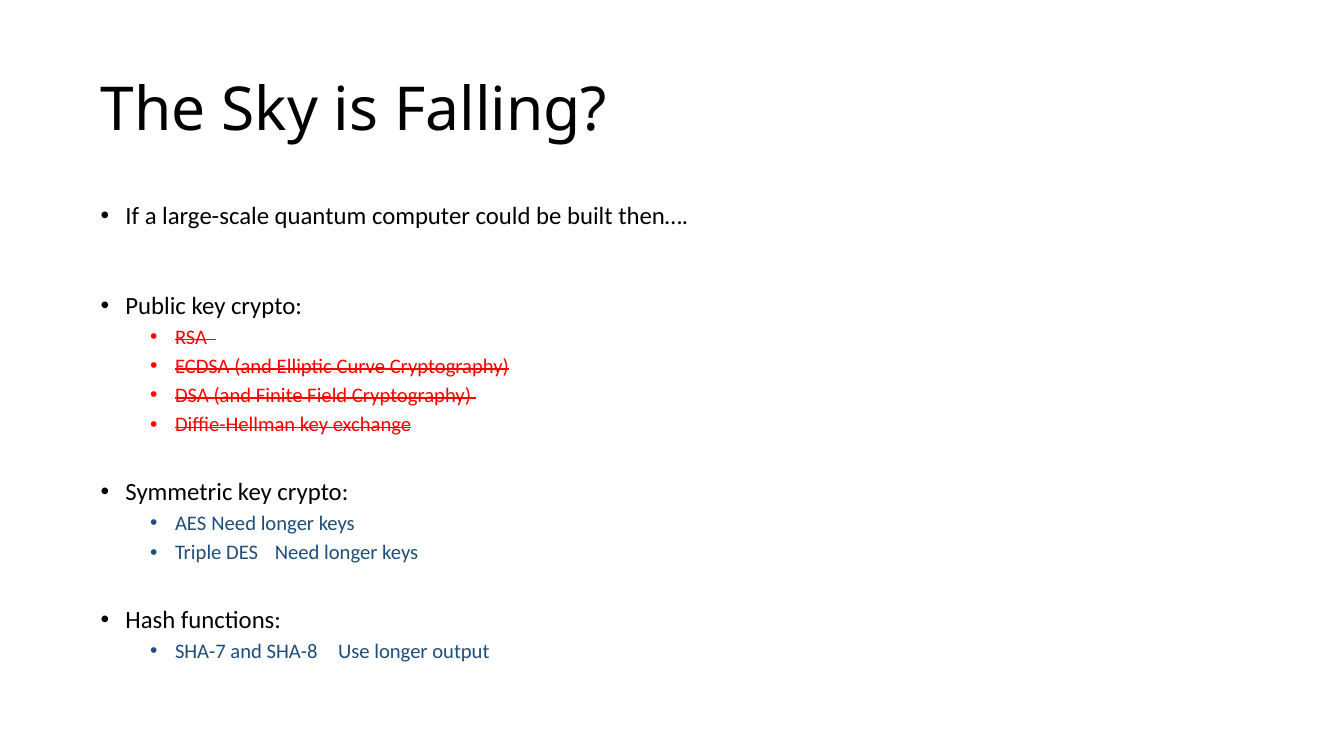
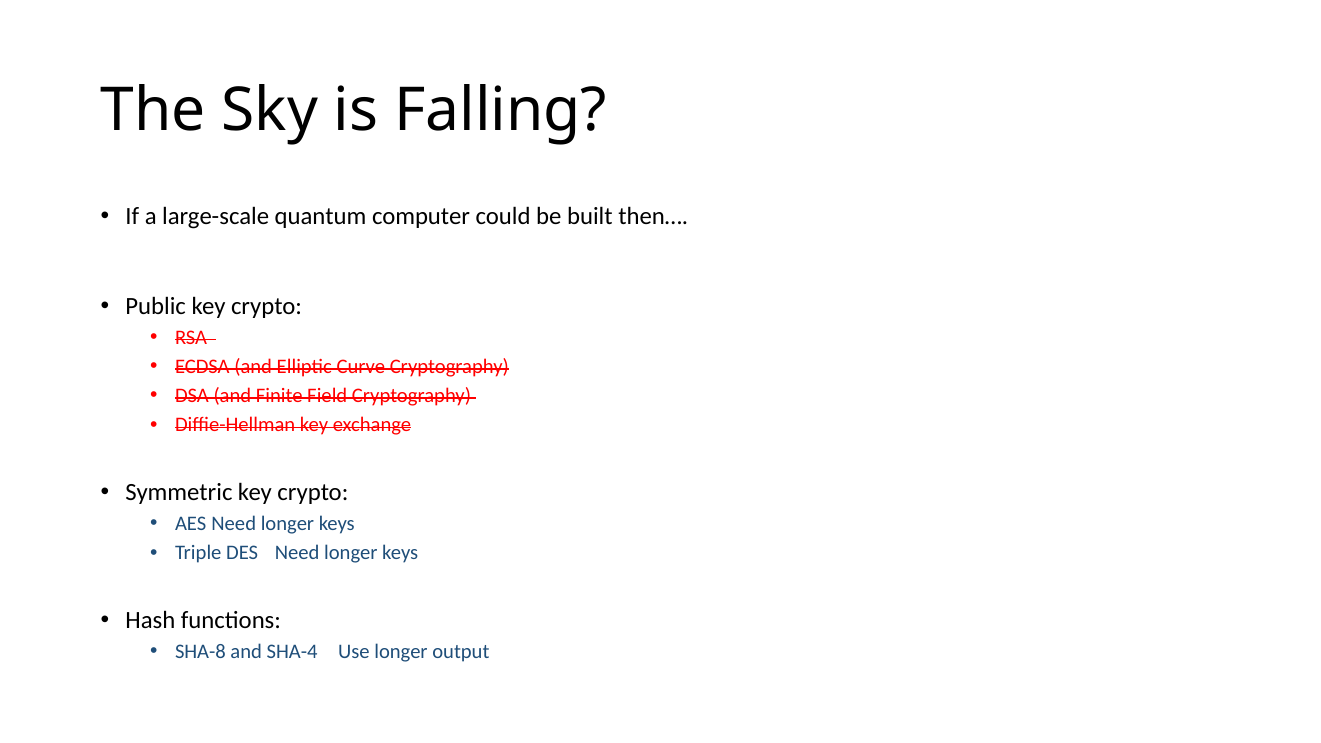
SHA-7: SHA-7 -> SHA-8
SHA-8: SHA-8 -> SHA-4
